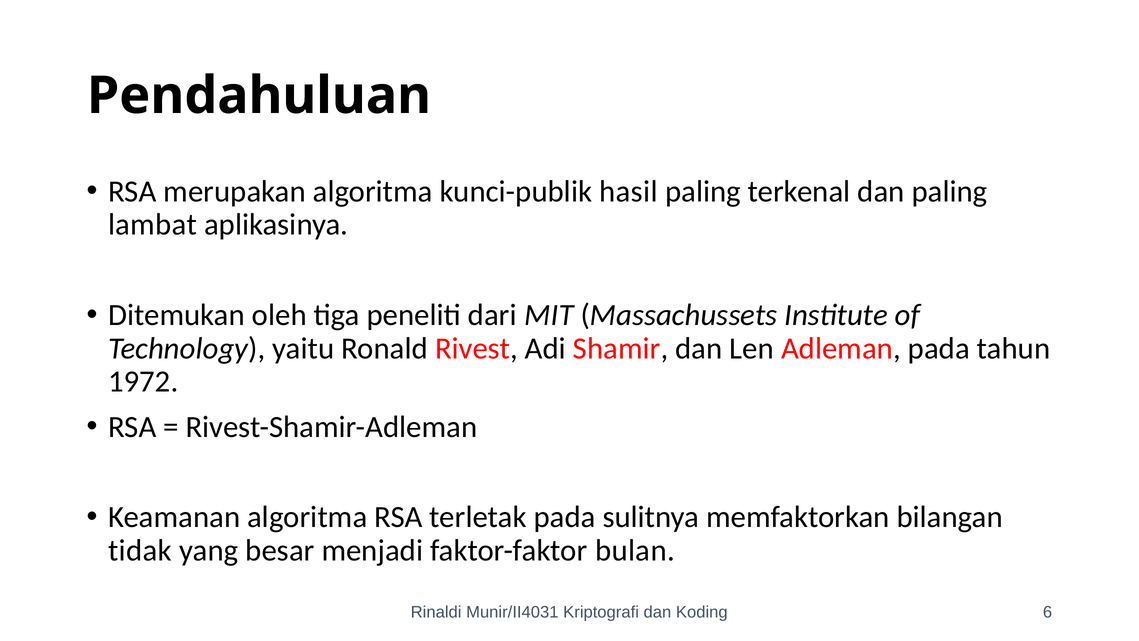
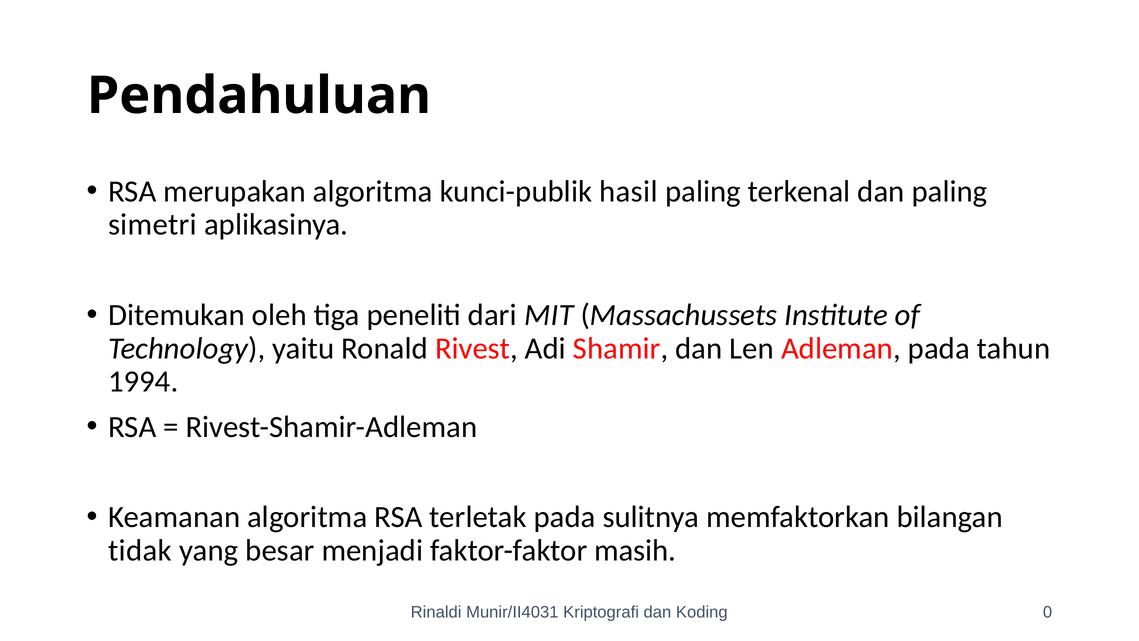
lambat: lambat -> simetri
1972: 1972 -> 1994
bulan: bulan -> masih
6: 6 -> 0
